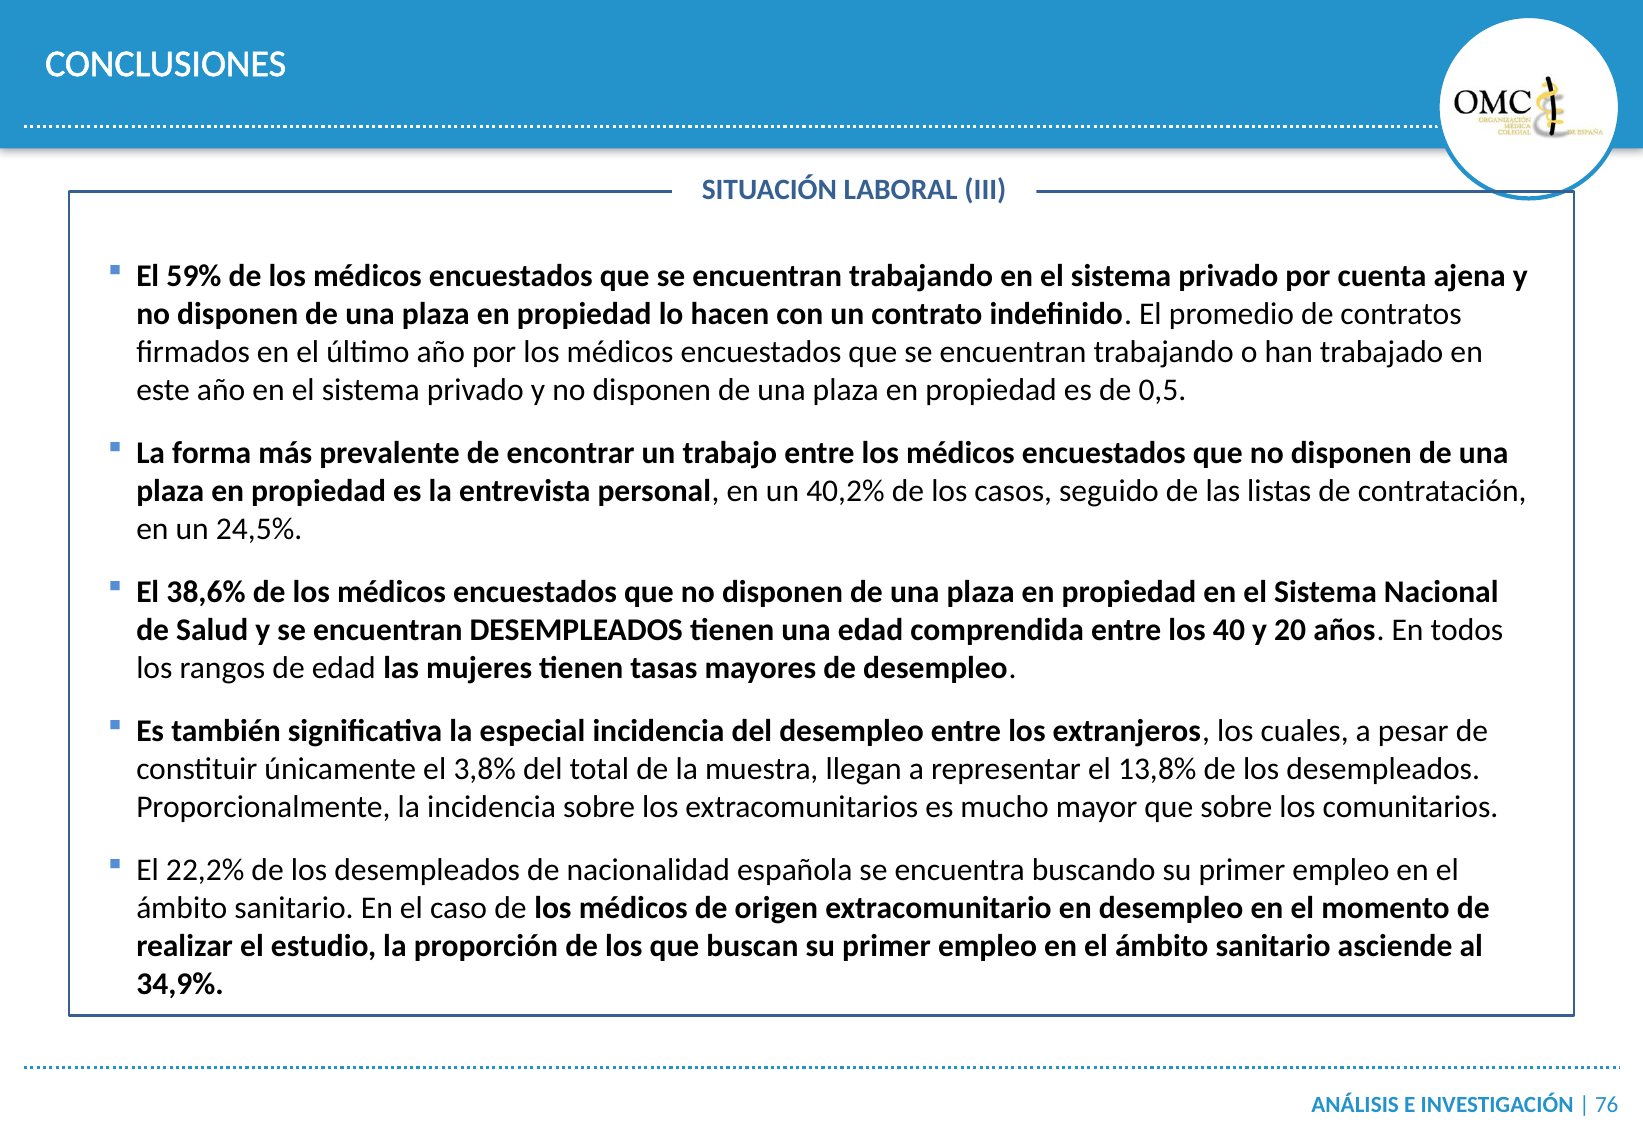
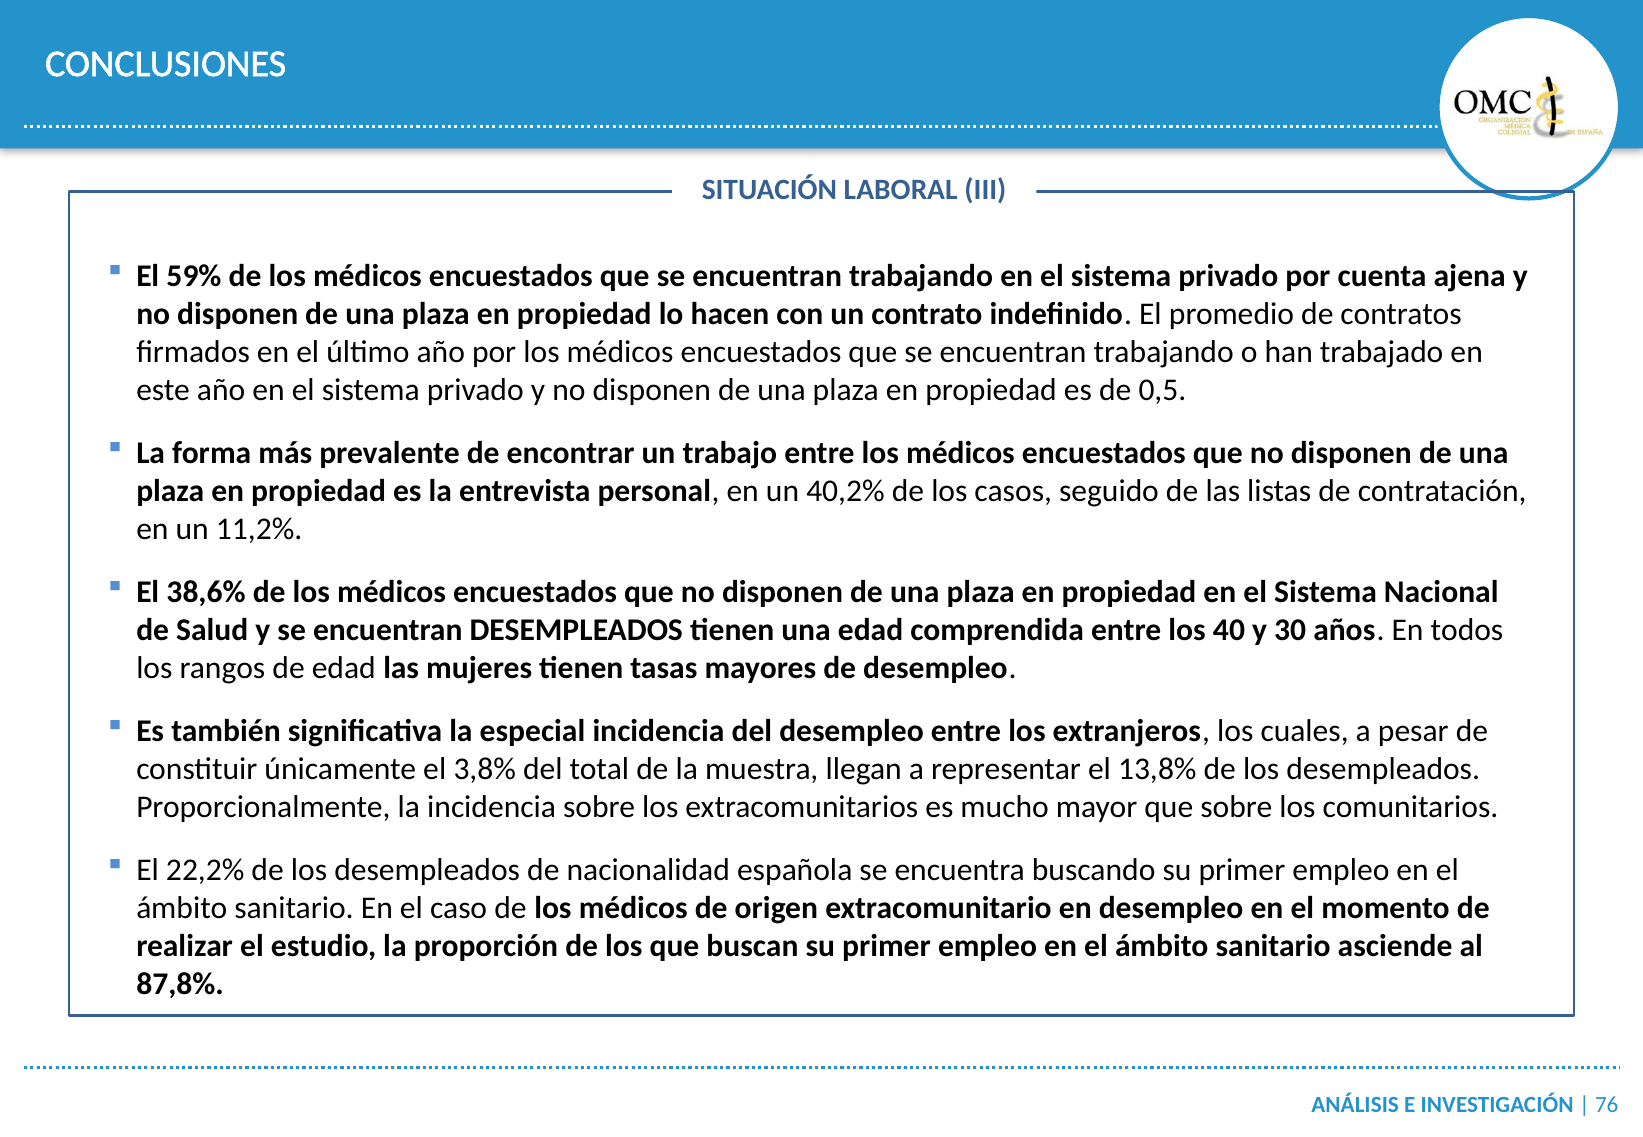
24,5%: 24,5% -> 11,2%
20: 20 -> 30
34,9%: 34,9% -> 87,8%
